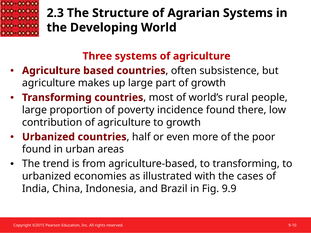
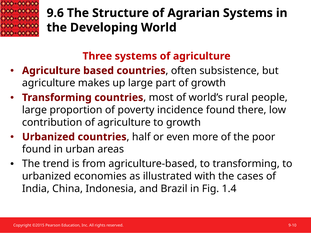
2.3: 2.3 -> 9.6
9.9: 9.9 -> 1.4
